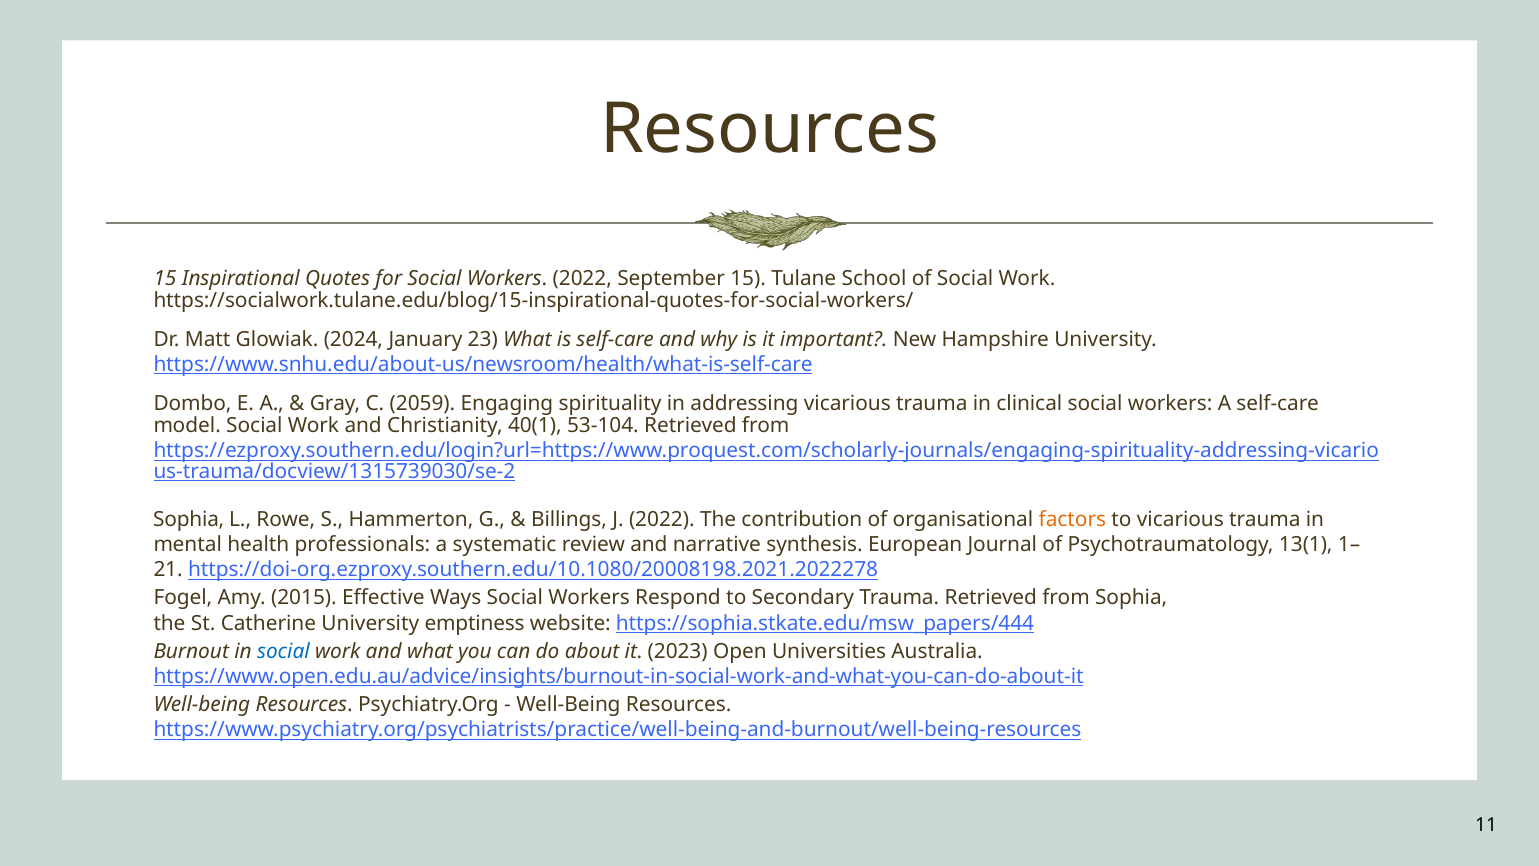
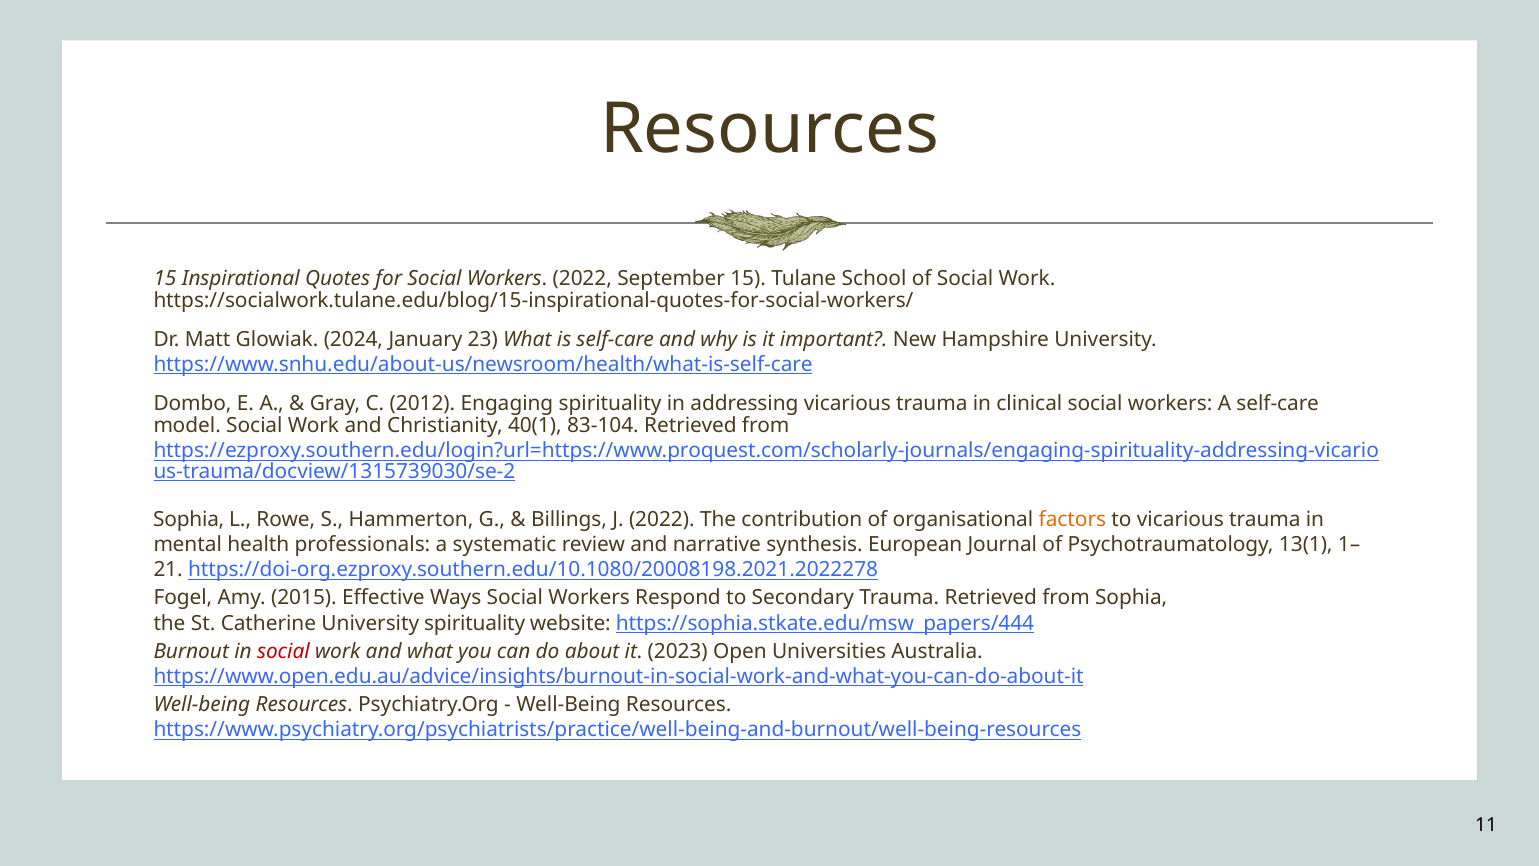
2059: 2059 -> 2012
53-104: 53-104 -> 83-104
University emptiness: emptiness -> spirituality
social at (283, 651) colour: blue -> red
